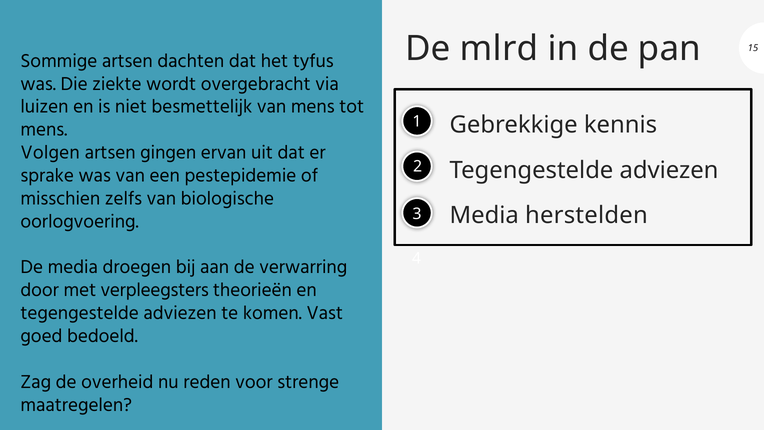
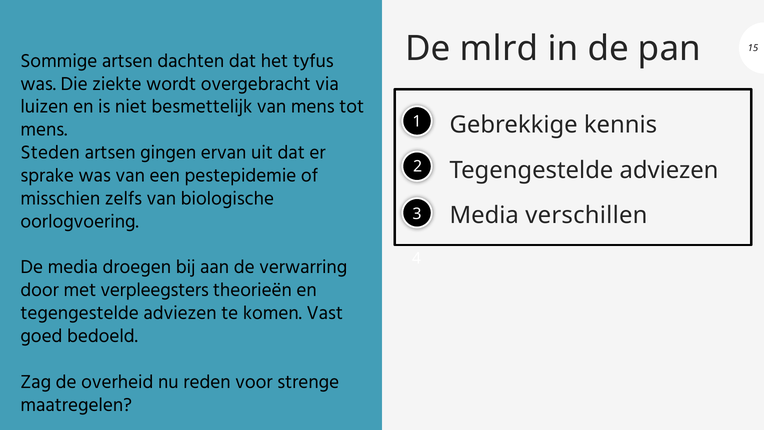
Volgen: Volgen -> Steden
herstelden: herstelden -> verschillen
